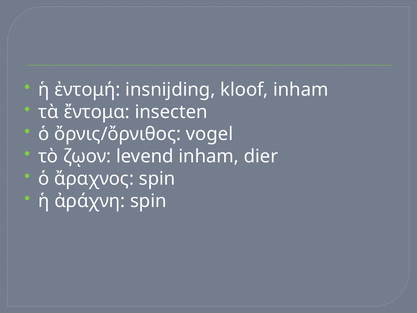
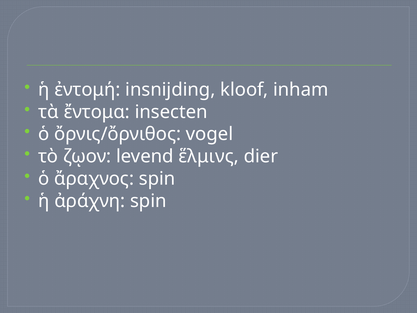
levend inham: inham -> ἕλμινς
